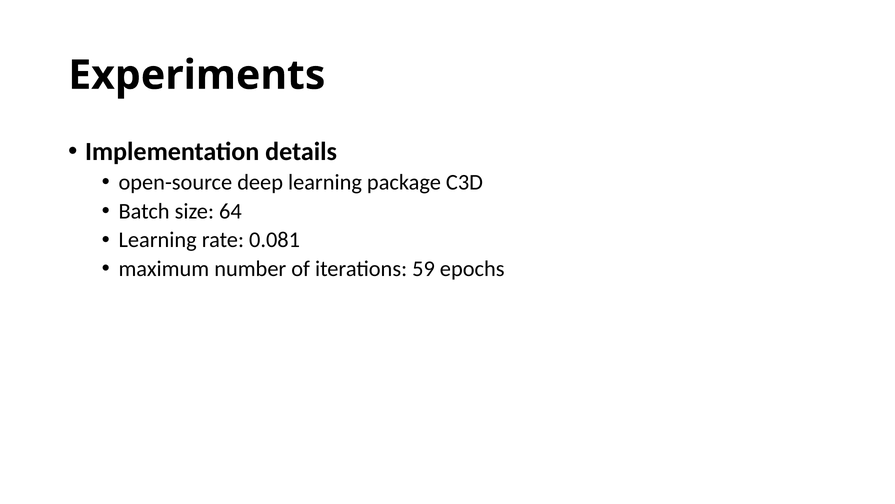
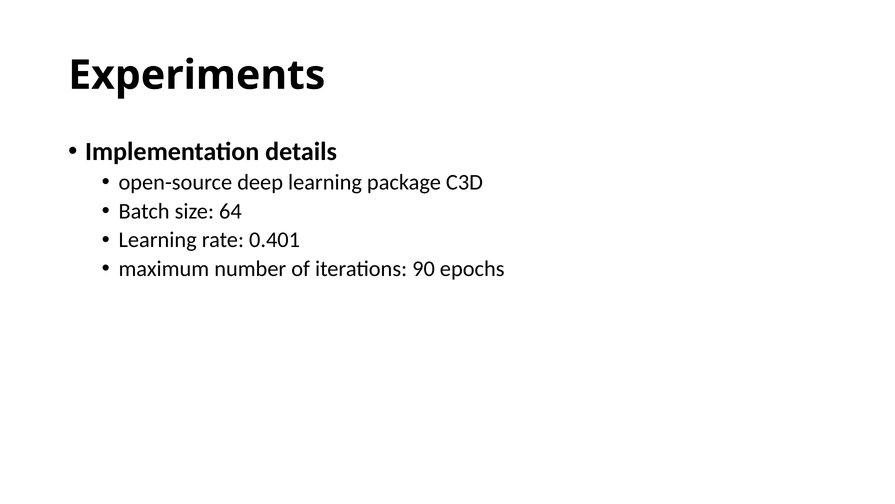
0.081: 0.081 -> 0.401
59: 59 -> 90
